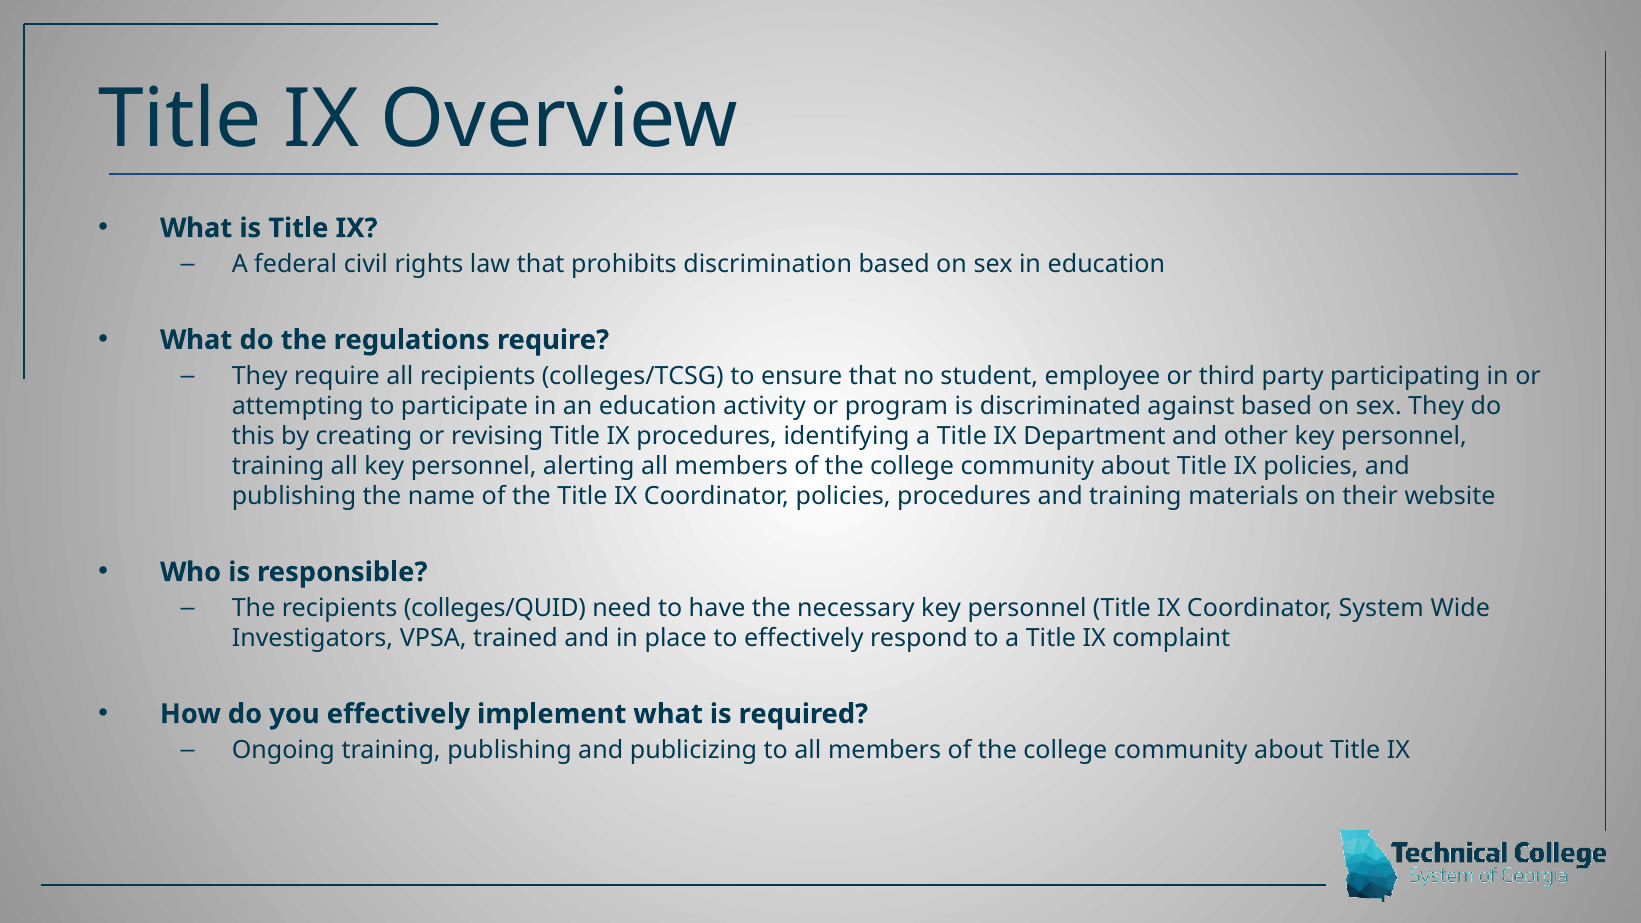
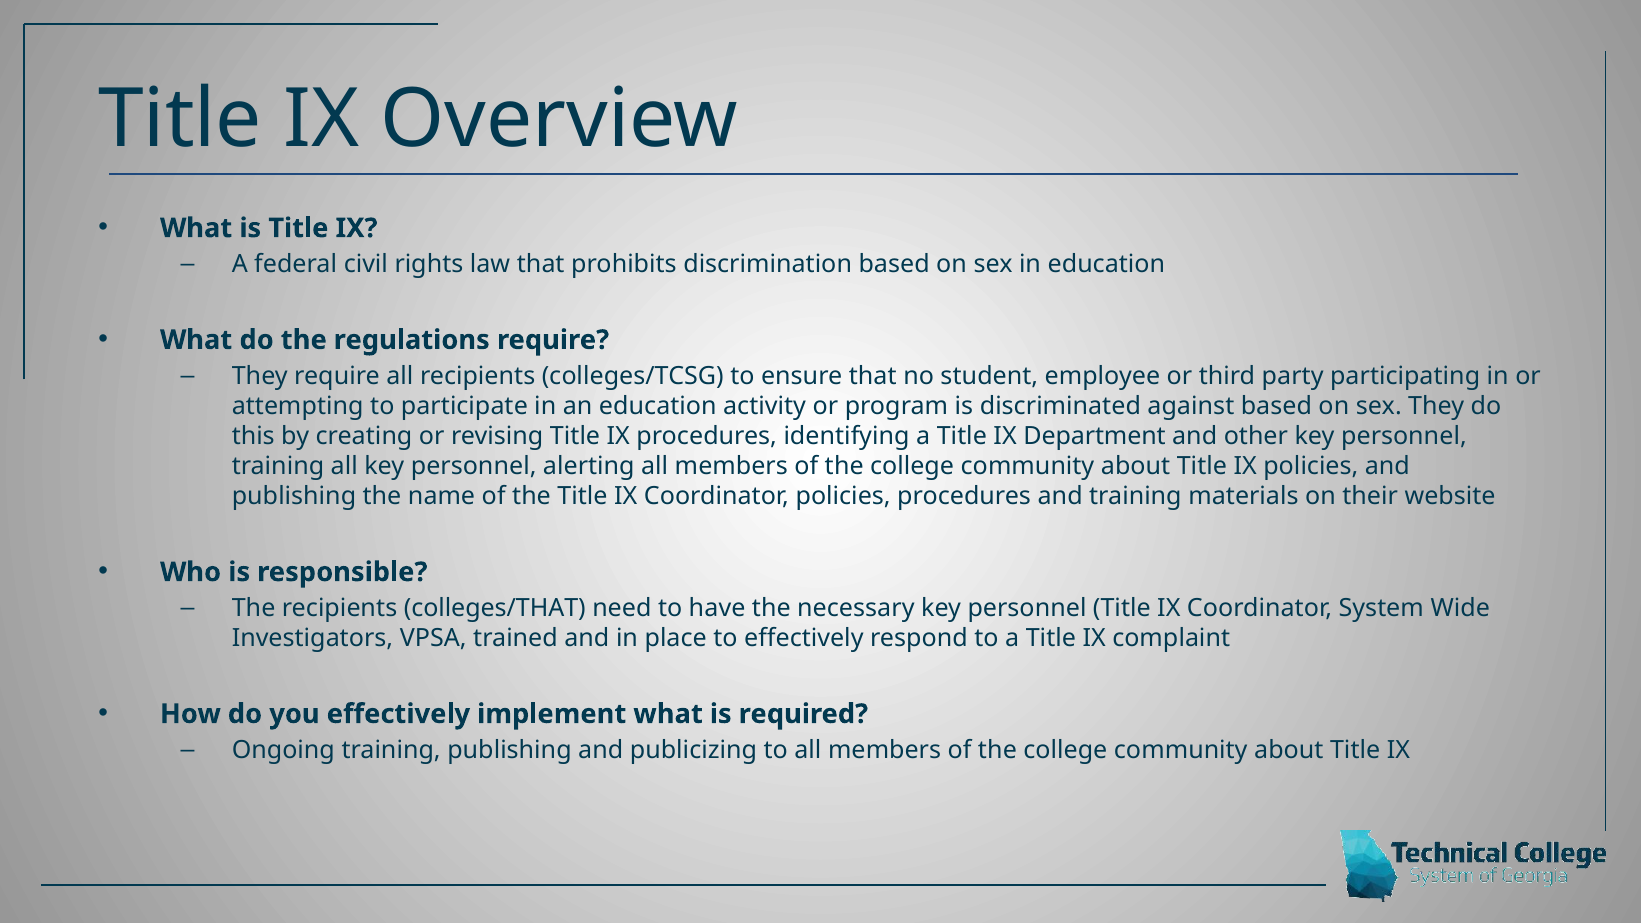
colleges/QUID: colleges/QUID -> colleges/THAT
